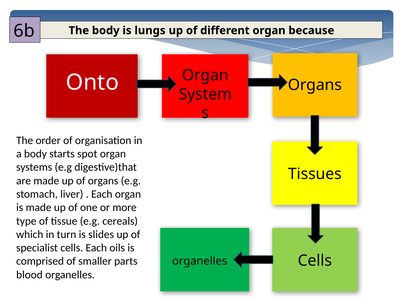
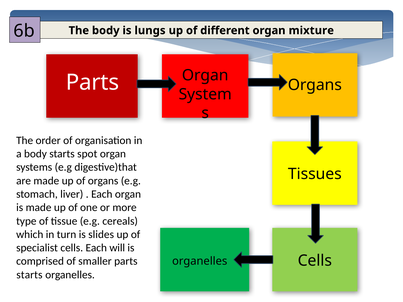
because: because -> mixture
Onto at (92, 82): Onto -> Parts
oils: oils -> will
blood at (29, 275): blood -> starts
